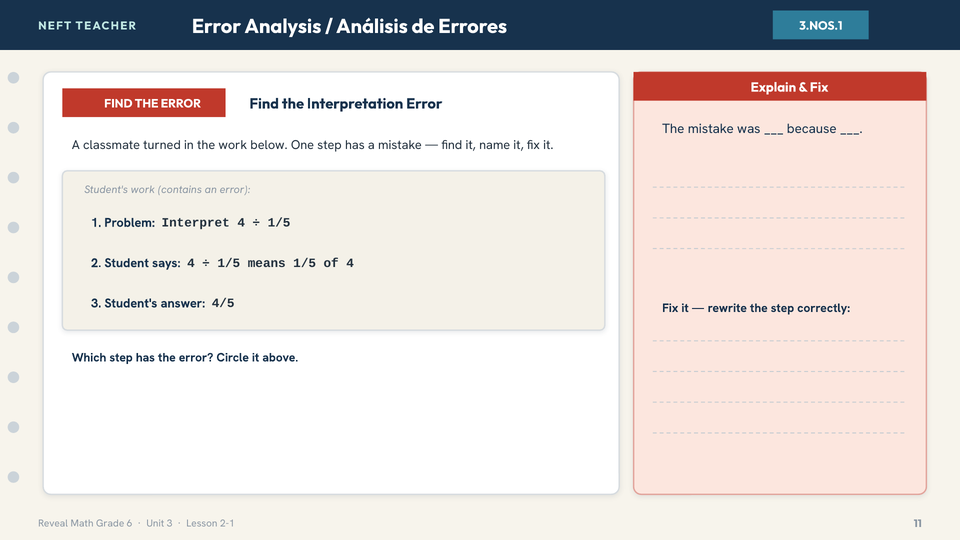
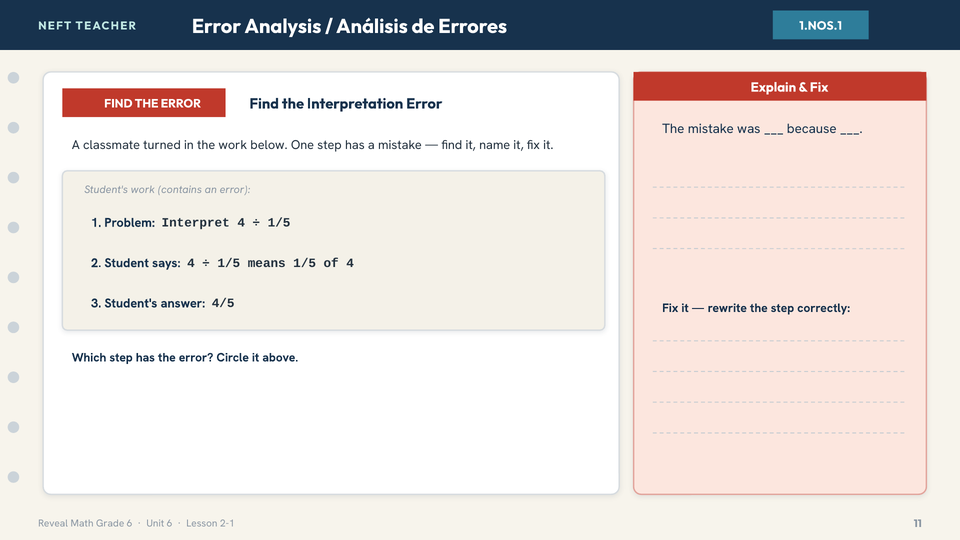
3.NOS.1: 3.NOS.1 -> 1.NOS.1
Unit 3: 3 -> 6
